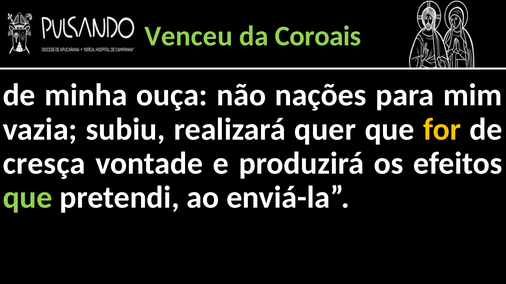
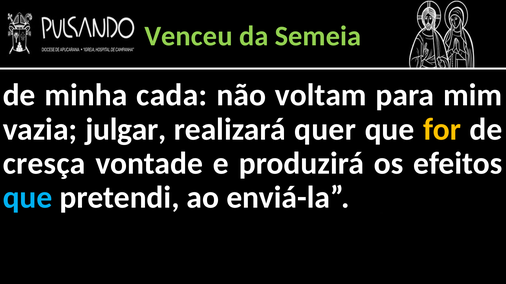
Coroais: Coroais -> Semeia
ouça: ouça -> cada
nações: nações -> voltam
subiu: subiu -> julgar
que at (28, 198) colour: light green -> light blue
